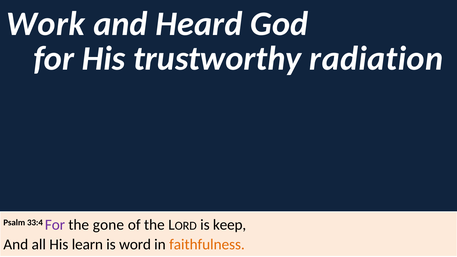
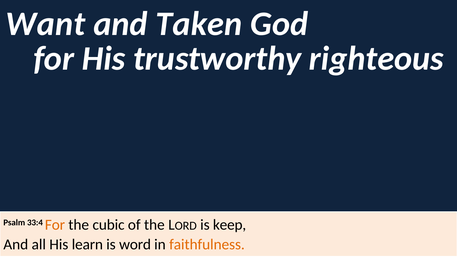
Work: Work -> Want
Heard: Heard -> Taken
radiation: radiation -> righteous
For at (55, 225) colour: purple -> orange
gone: gone -> cubic
